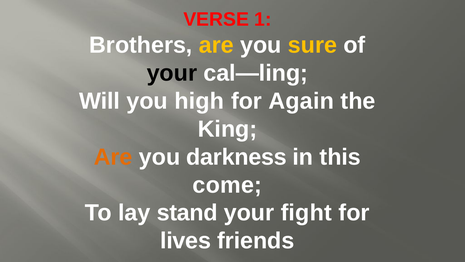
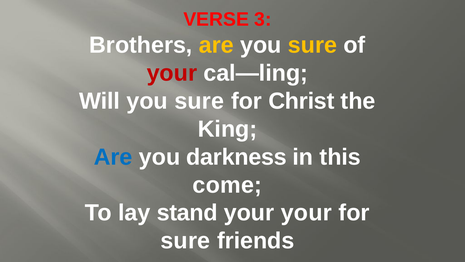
1: 1 -> 3
your at (172, 73) colour: black -> red
Will you high: high -> sure
Again: Again -> Christ
Are at (113, 157) colour: orange -> blue
your fight: fight -> your
lives at (186, 241): lives -> sure
